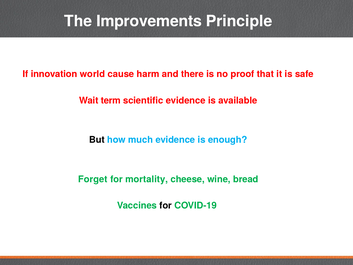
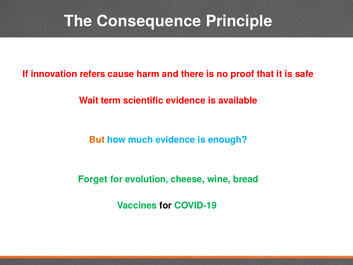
Improvements: Improvements -> Consequence
world: world -> refers
But colour: black -> orange
mortality: mortality -> evolution
